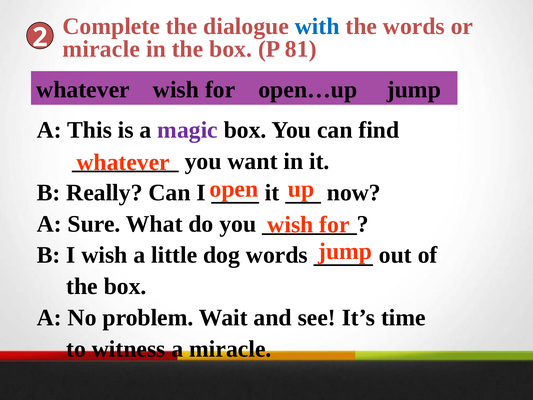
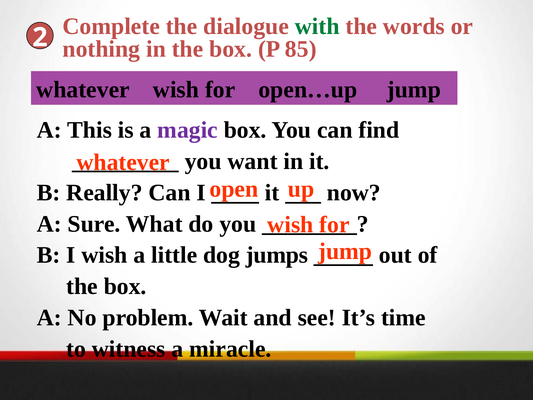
with colour: blue -> green
miracle at (101, 49): miracle -> nothing
81: 81 -> 85
dog words: words -> jumps
